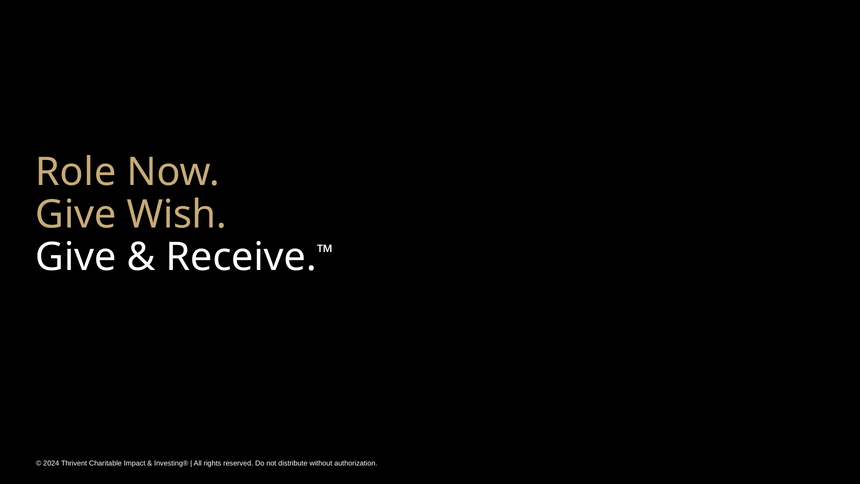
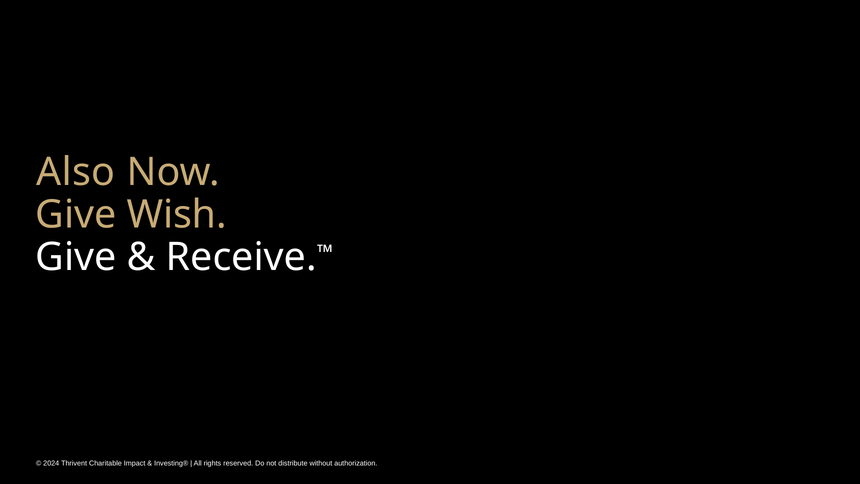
Role: Role -> Also
